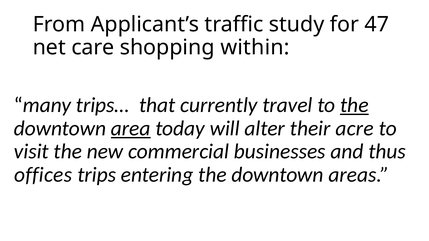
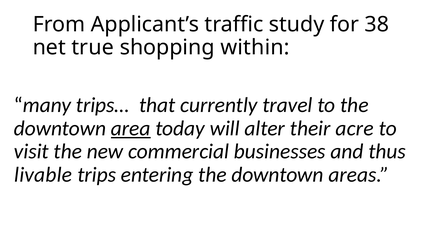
47: 47 -> 38
care: care -> true
the at (354, 105) underline: present -> none
offices: offices -> livable
